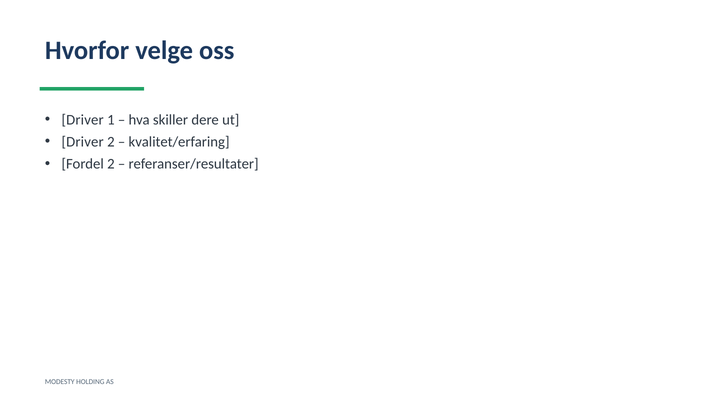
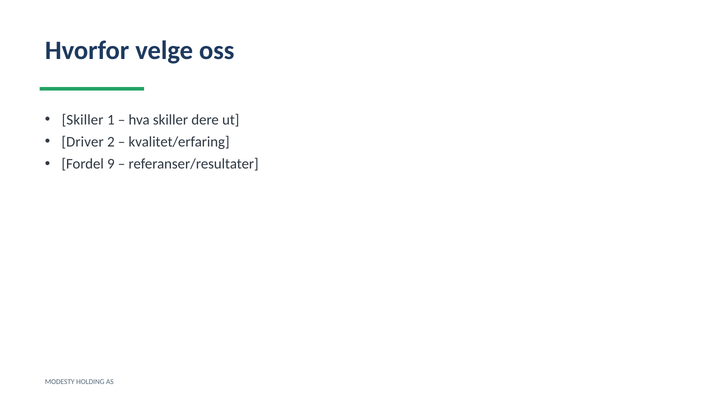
Driver at (83, 120): Driver -> Skiller
Fordel 2: 2 -> 9
